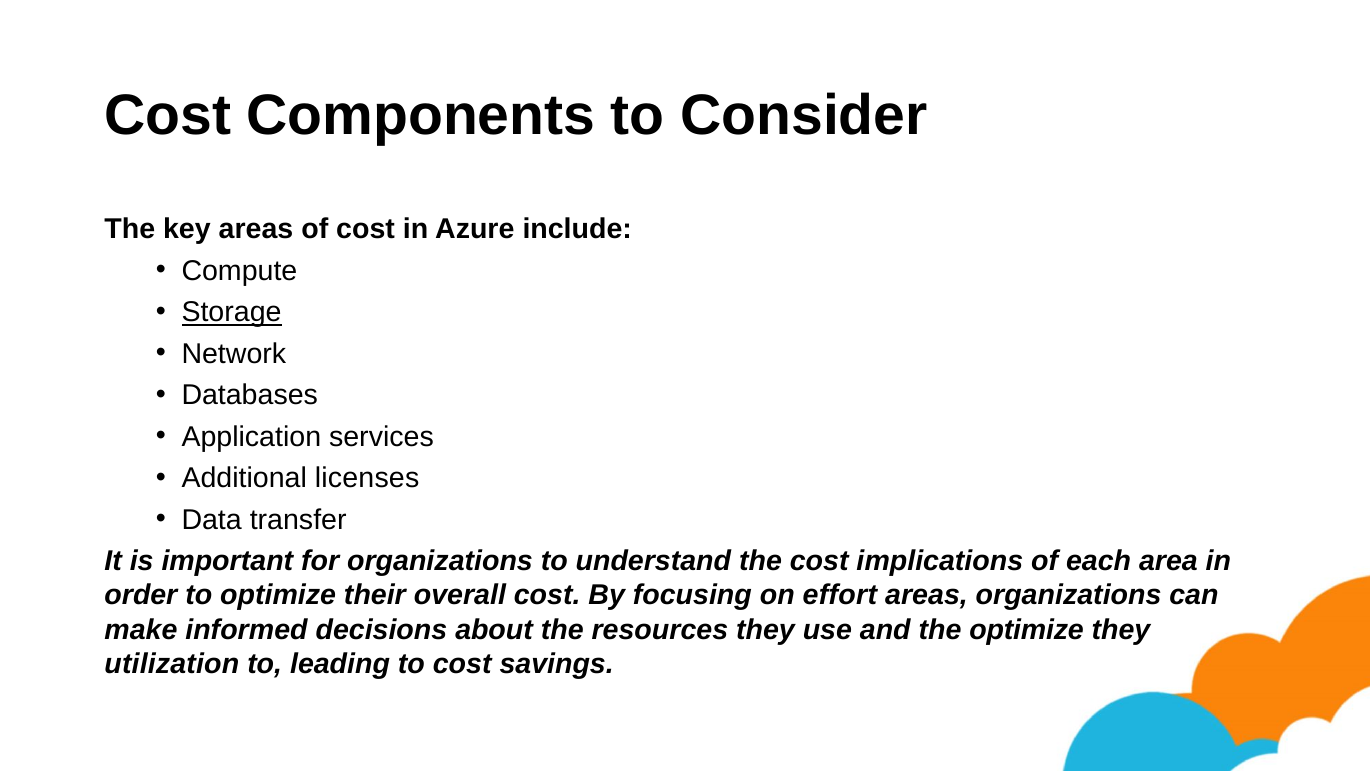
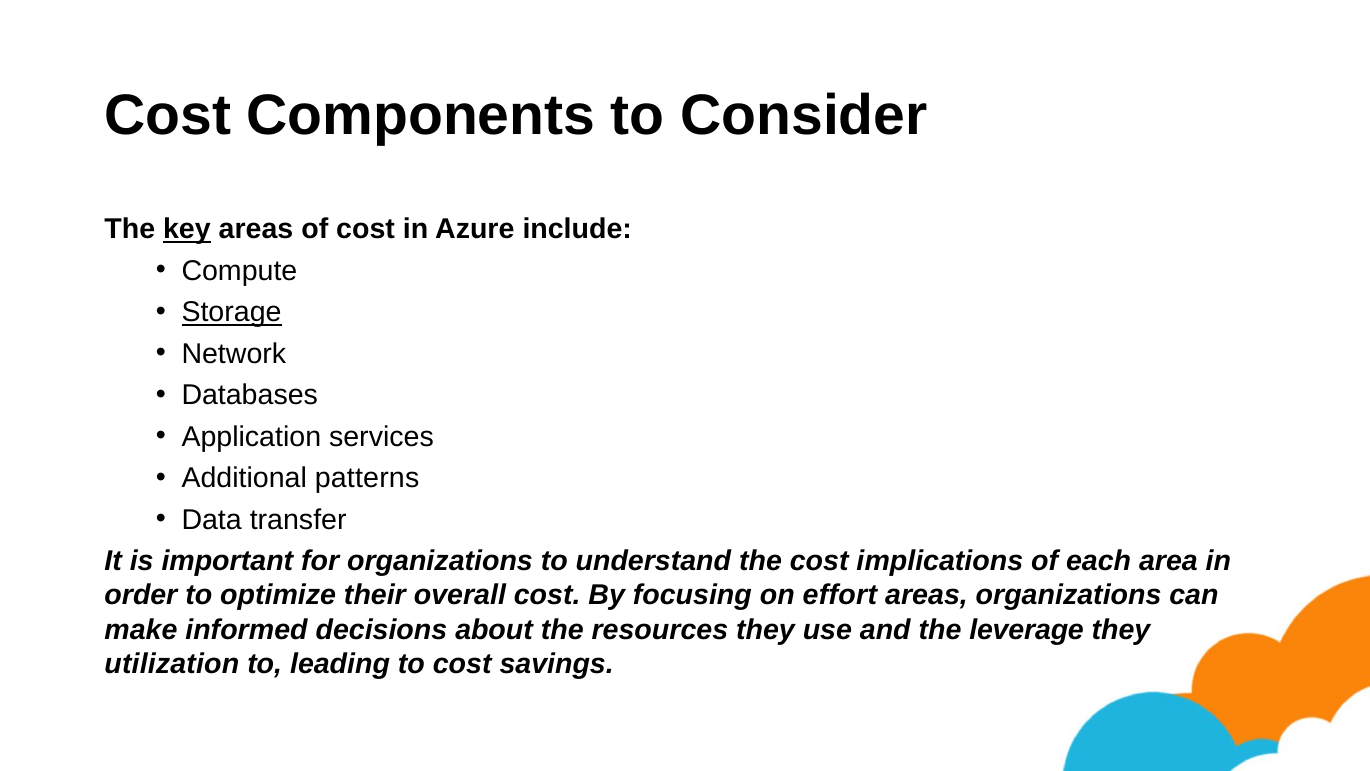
key underline: none -> present
licenses: licenses -> patterns
the optimize: optimize -> leverage
